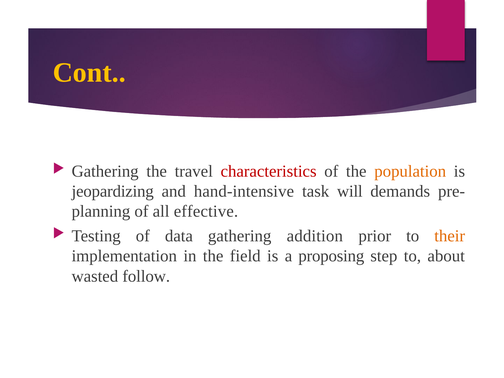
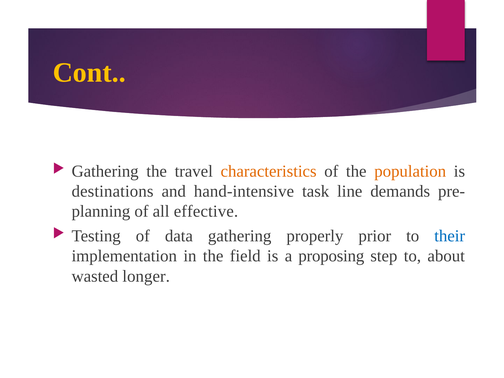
characteristics colour: red -> orange
jeopardizing: jeopardizing -> destinations
will: will -> line
addition: addition -> properly
their colour: orange -> blue
follow: follow -> longer
